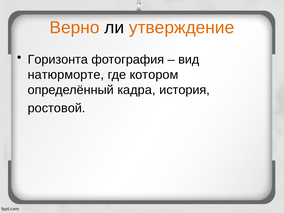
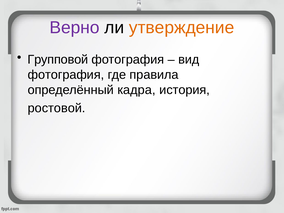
Верно colour: orange -> purple
Горизонта: Горизонта -> Групповой
натюрморте at (66, 75): натюрморте -> фотография
котором: котором -> правила
